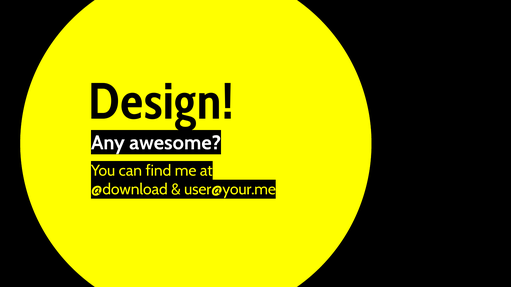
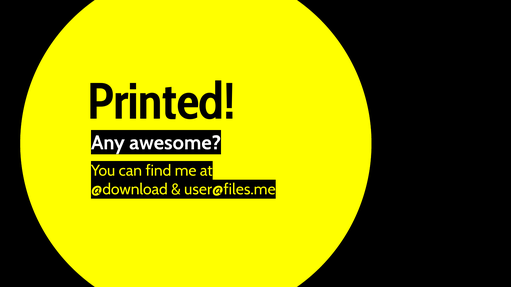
Design: Design -> Printed
user@your.me: user@your.me -> user@files.me
